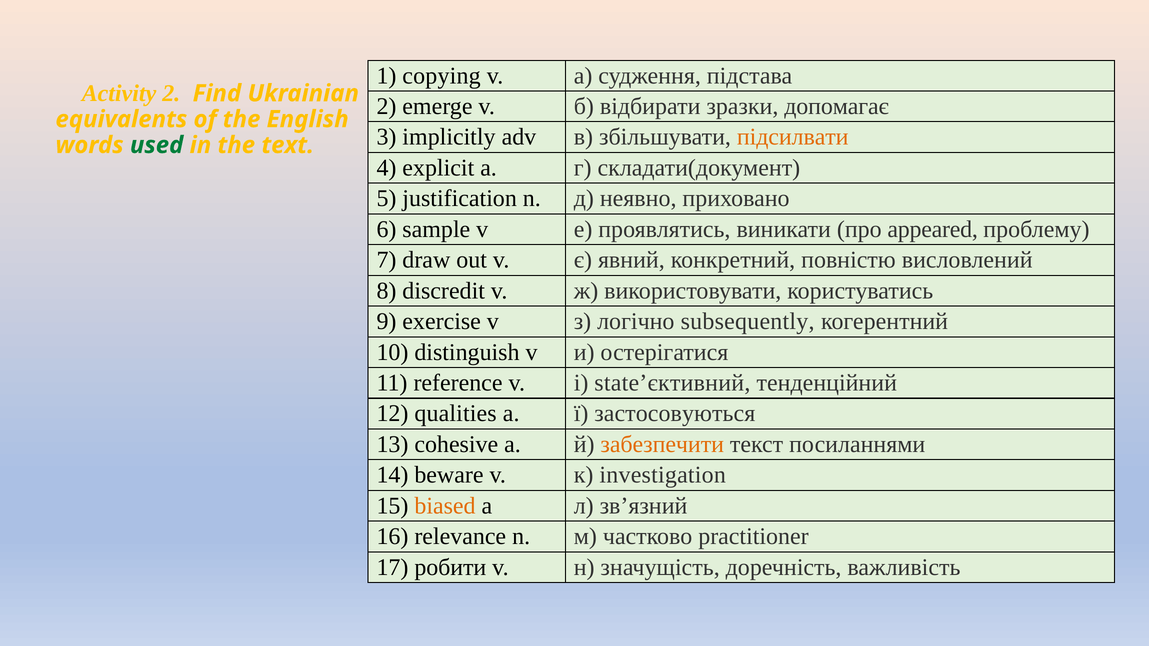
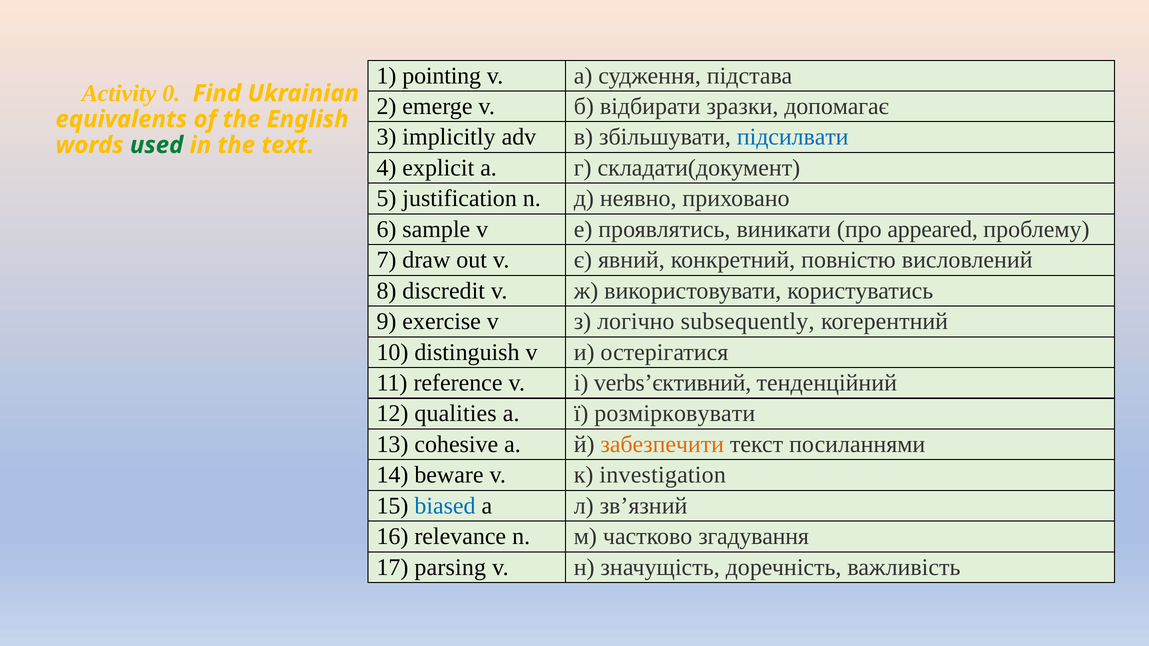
copying: copying -> pointing
Activity 2: 2 -> 0
підсилвати colour: orange -> blue
state’єктивний: state’єктивний -> verbs’єктивний
застосовуються: застосовуються -> розмірковувати
biased colour: orange -> blue
practitioner: practitioner -> згадування
робити: робити -> parsing
